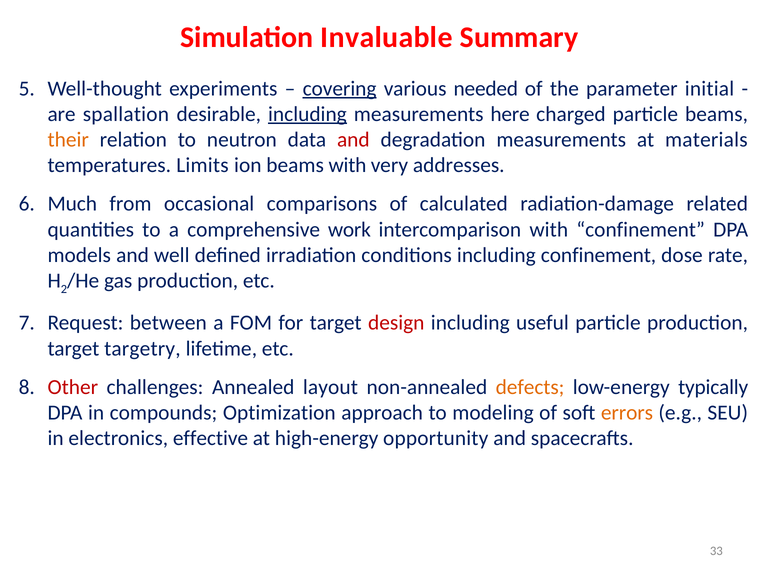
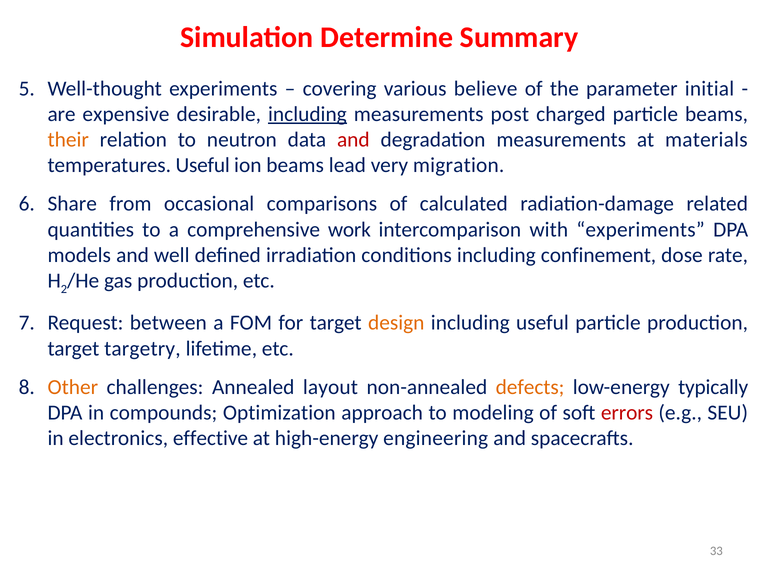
Invaluable: Invaluable -> Determine
covering underline: present -> none
needed: needed -> believe
spallation: spallation -> expensive
here: here -> post
temperatures Limits: Limits -> Useful
beams with: with -> lead
addresses: addresses -> migration
Much: Much -> Share
with confinement: confinement -> experiments
design colour: red -> orange
Other colour: red -> orange
errors colour: orange -> red
opportunity: opportunity -> engineering
